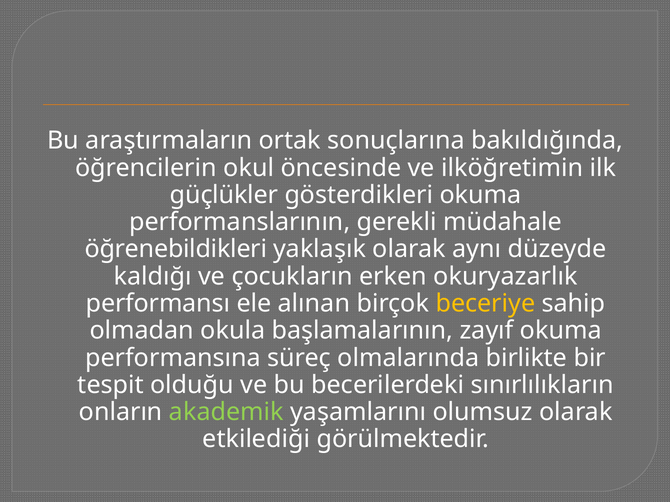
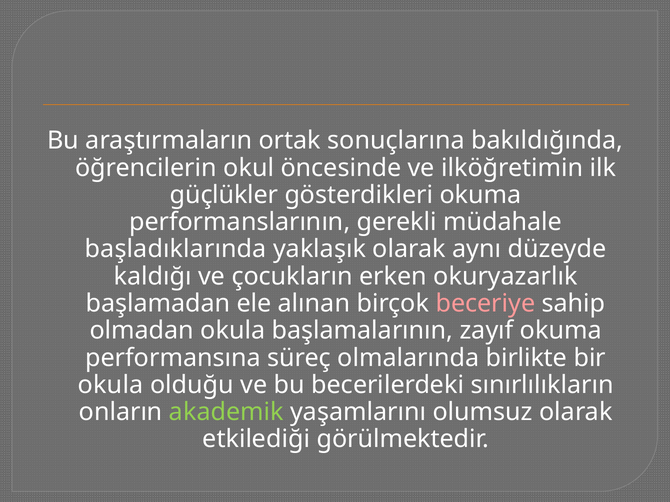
öğrenebildikleri: öğrenebildikleri -> başladıklarında
performansı: performansı -> başlamadan
beceriye colour: yellow -> pink
tespit at (111, 385): tespit -> okula
